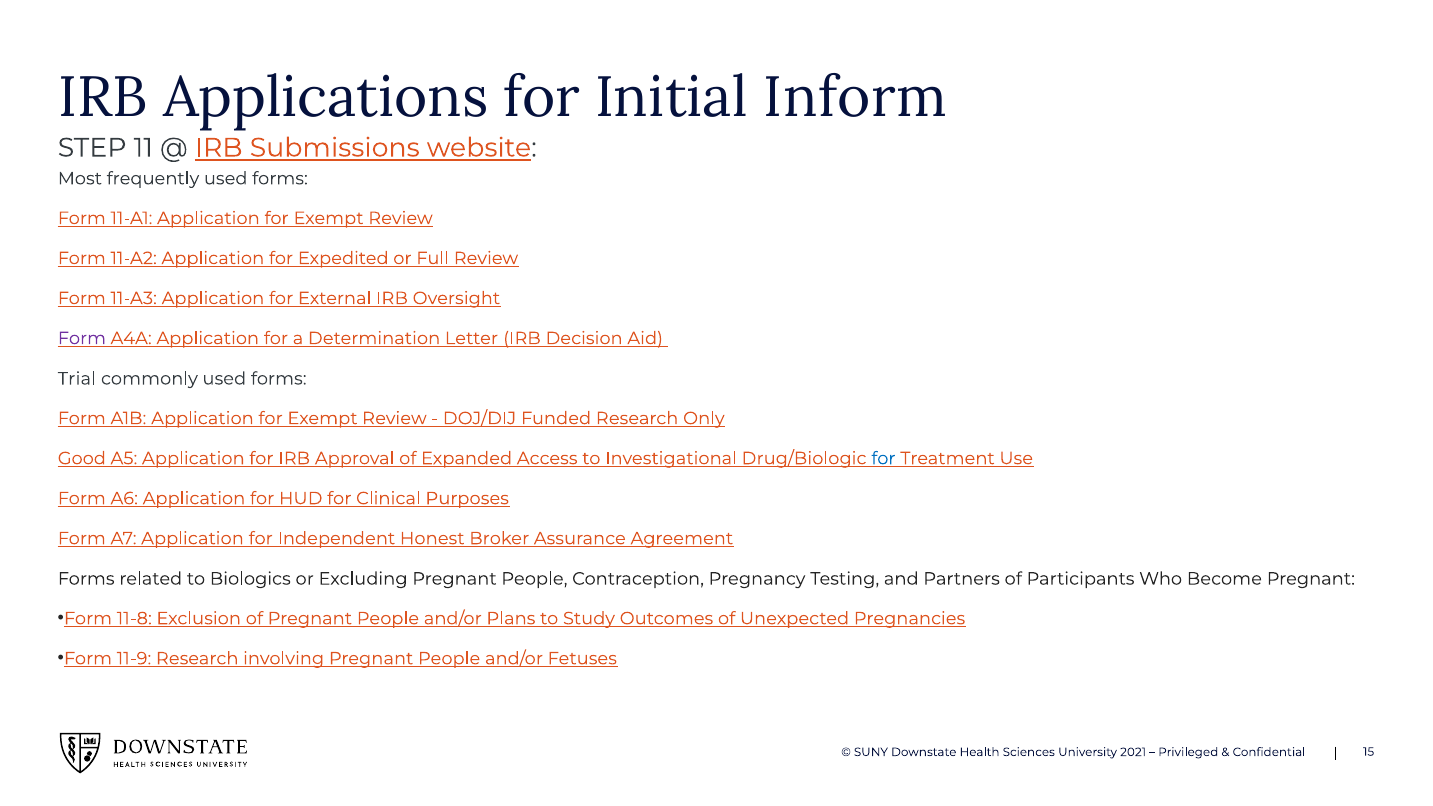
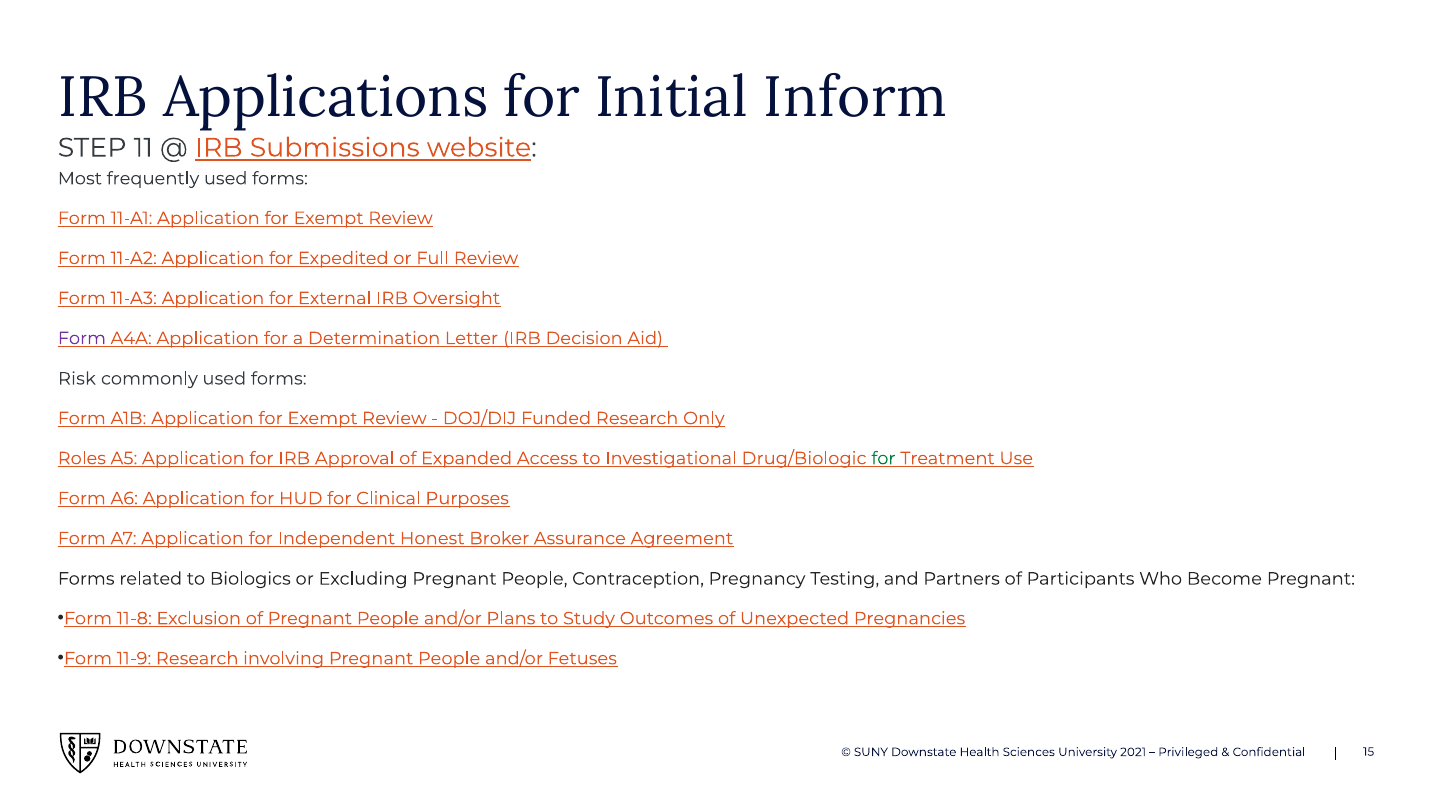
Trial: Trial -> Risk
Good: Good -> Roles
for at (883, 458) colour: blue -> green
